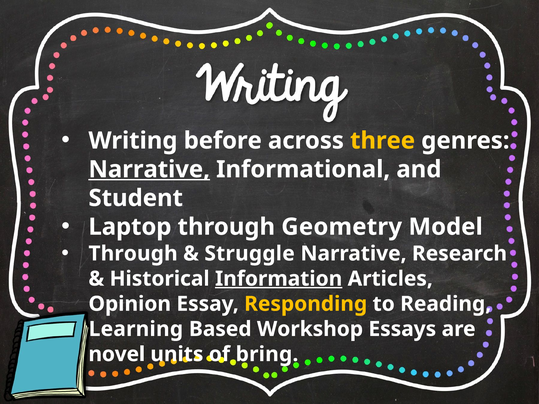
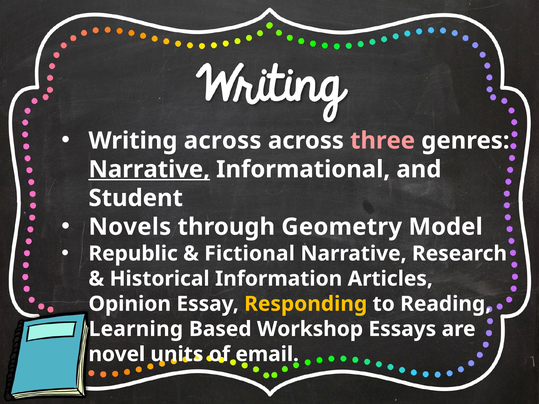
Writing before: before -> across
three colour: yellow -> pink
Laptop: Laptop -> Novels
Through at (133, 254): Through -> Republic
Struggle: Struggle -> Fictional
Information underline: present -> none
bring: bring -> email
